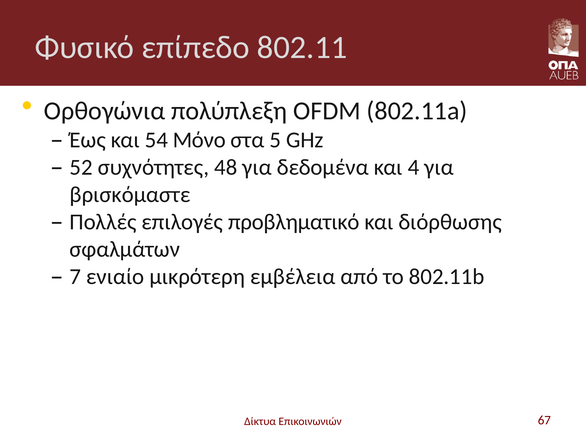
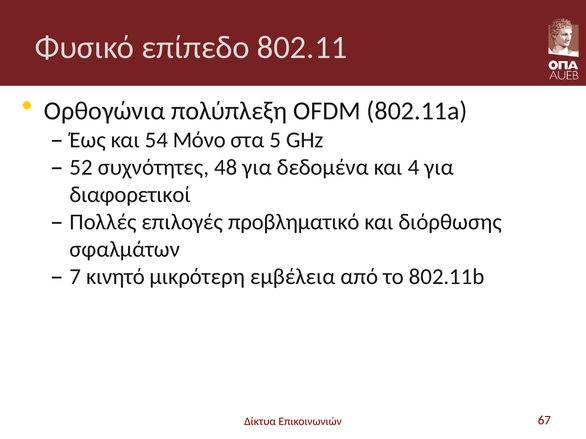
βρισκόμαστε: βρισκόμαστε -> διαφορετικοί
ενιαίο: ενιαίο -> κινητό
